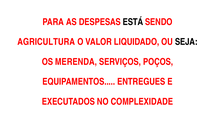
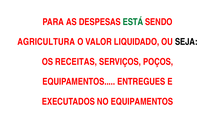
ESTÁ colour: black -> green
MERENDA: MERENDA -> RECEITAS
NO COMPLEXIDADE: COMPLEXIDADE -> EQUIPAMENTOS
